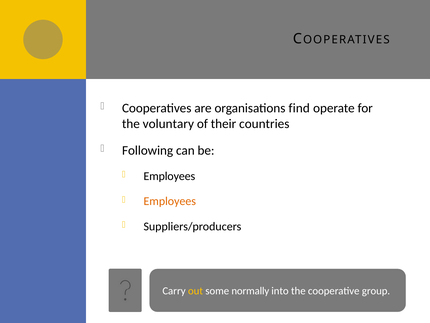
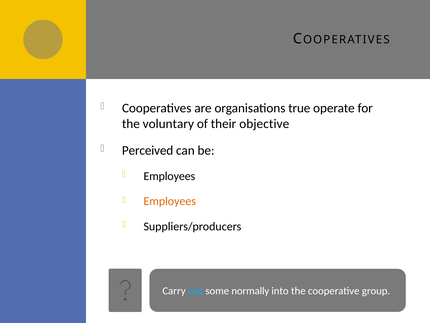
find: find -> true
countries: countries -> objective
Following: Following -> Perceived
out colour: yellow -> light blue
